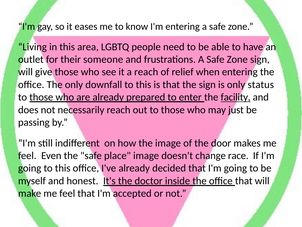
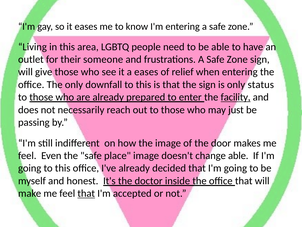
a reach: reach -> eases
change race: race -> able
that at (86, 193) underline: none -> present
